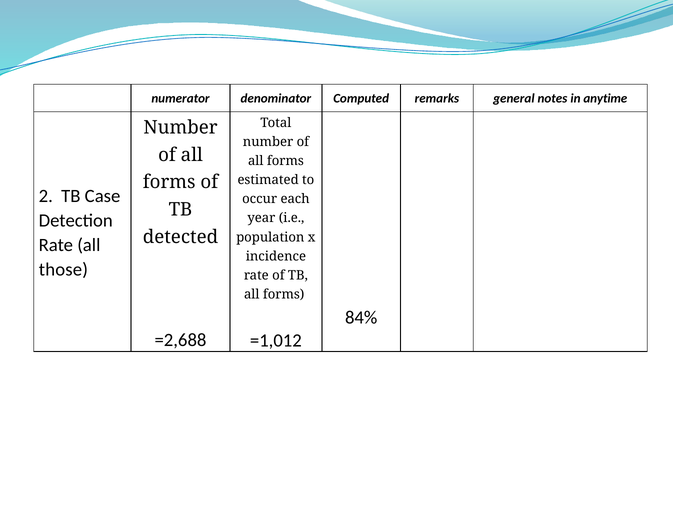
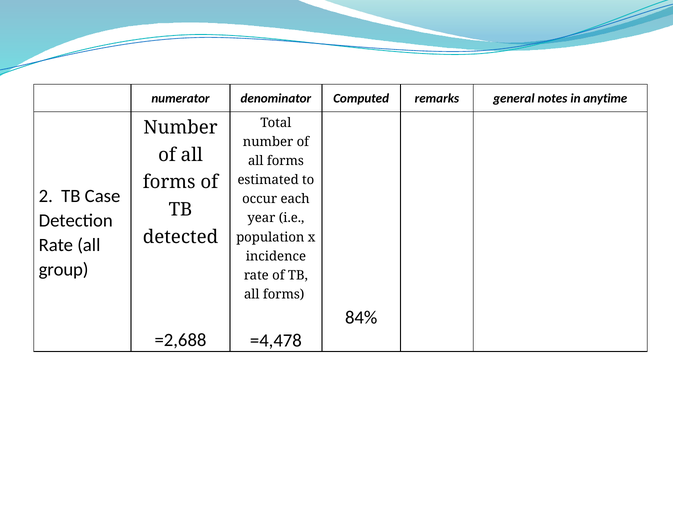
those: those -> group
=1,012: =1,012 -> =4,478
